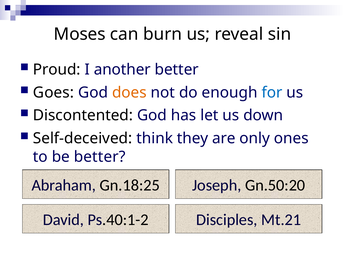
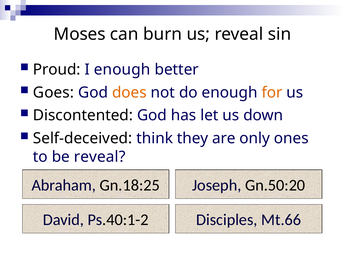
I another: another -> enough
for colour: blue -> orange
be better: better -> reveal
Mt.21: Mt.21 -> Mt.66
